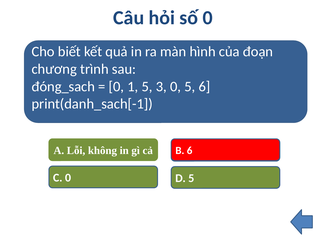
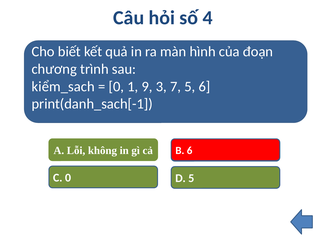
số 0: 0 -> 4
đóng_sach: đóng_sach -> kiểm_sach
1 5: 5 -> 9
3 0: 0 -> 7
